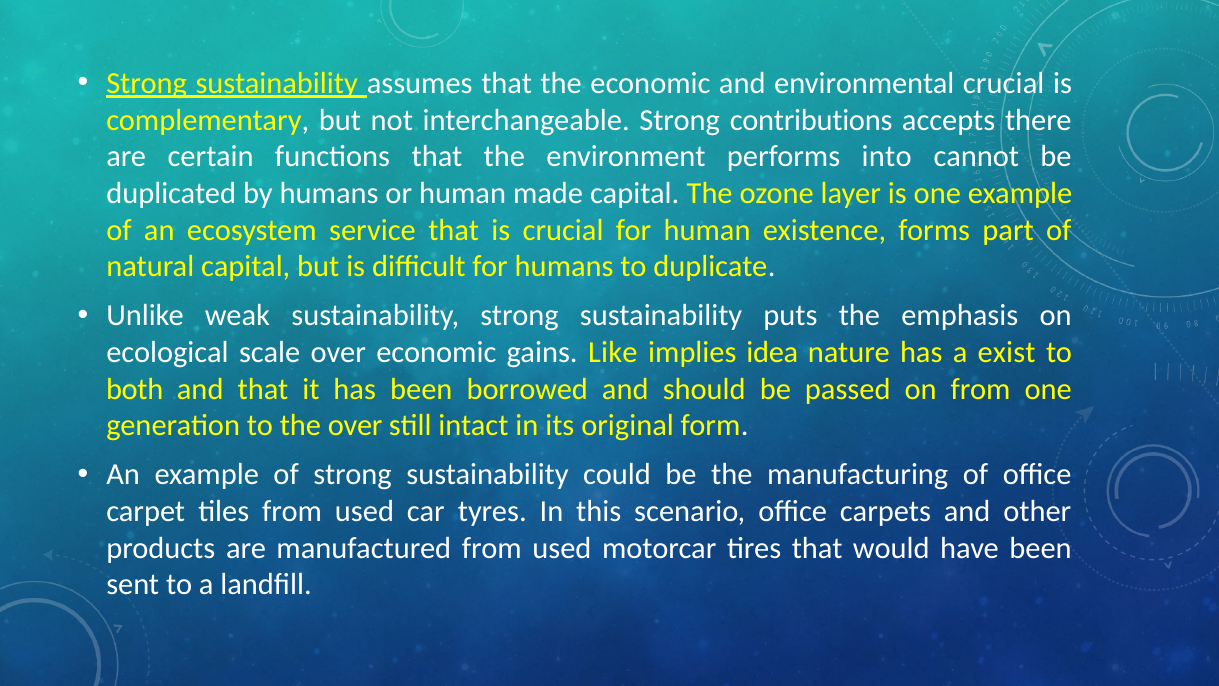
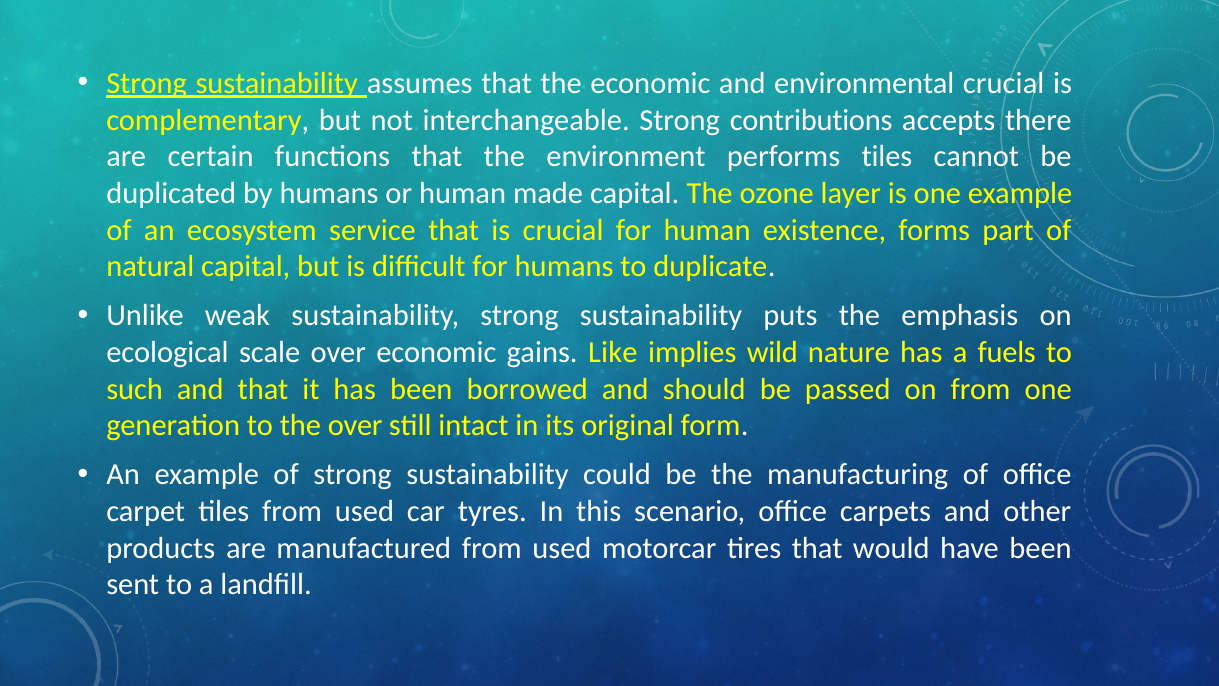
performs into: into -> tiles
idea: idea -> wild
exist: exist -> fuels
both: both -> such
